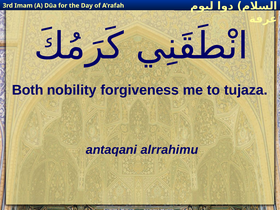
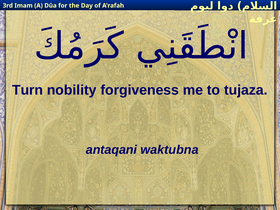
Both: Both -> Turn
alrrahimu: alrrahimu -> waktubna
